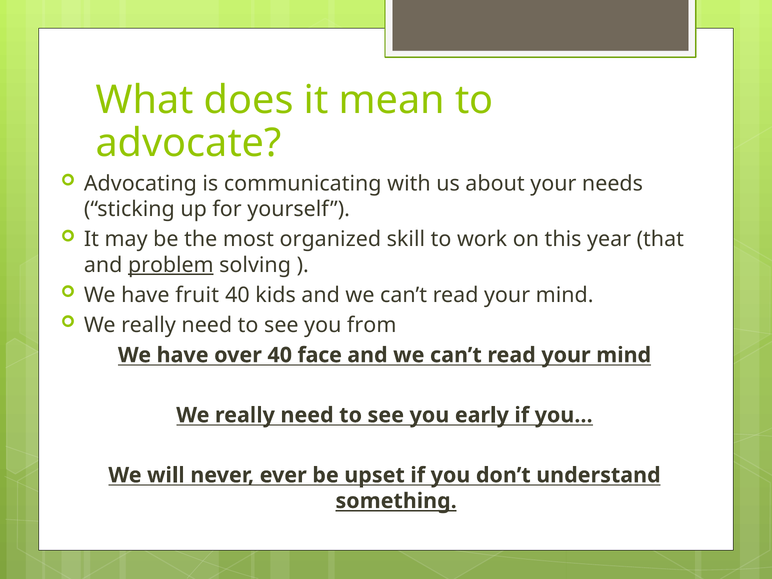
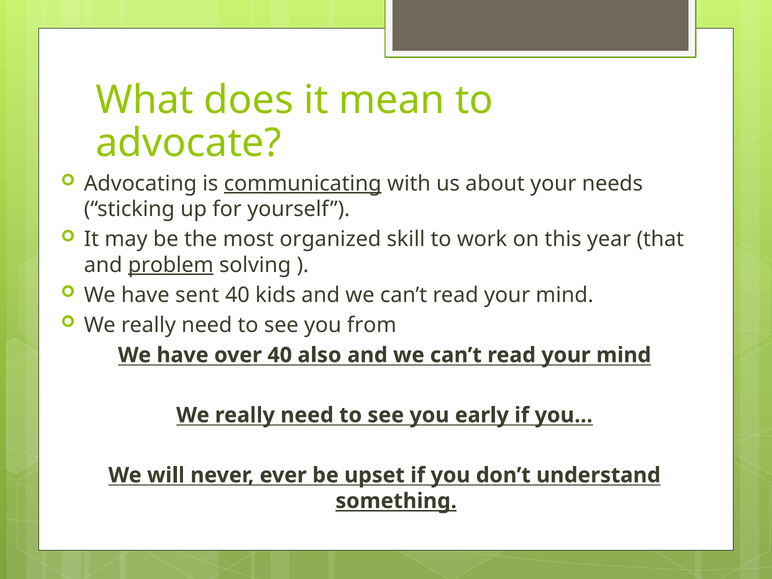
communicating underline: none -> present
fruit: fruit -> sent
face: face -> also
